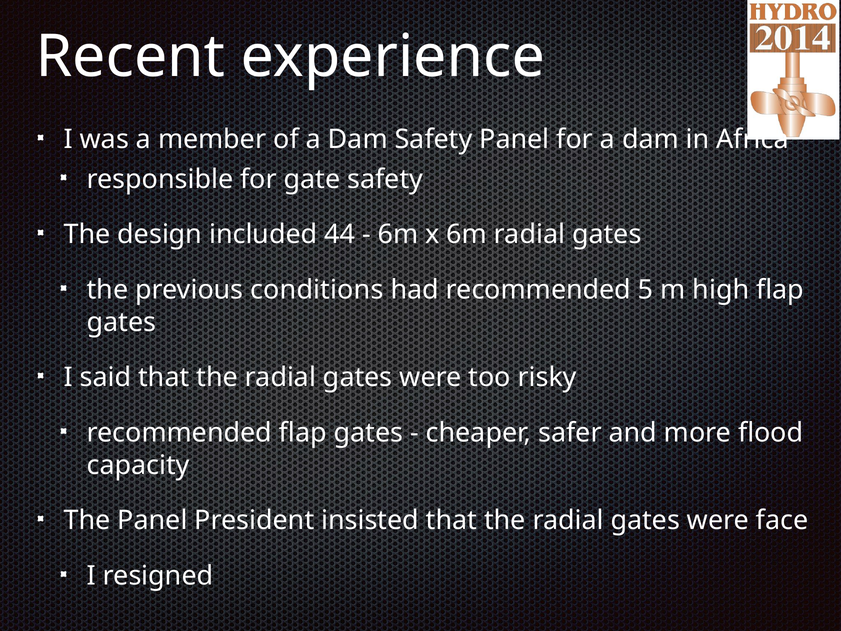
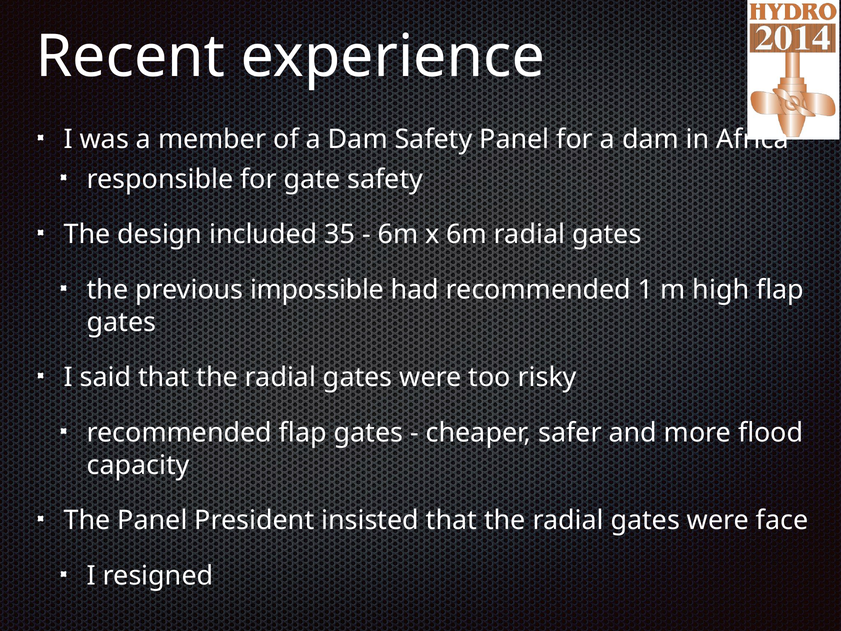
44: 44 -> 35
conditions: conditions -> impossible
5: 5 -> 1
